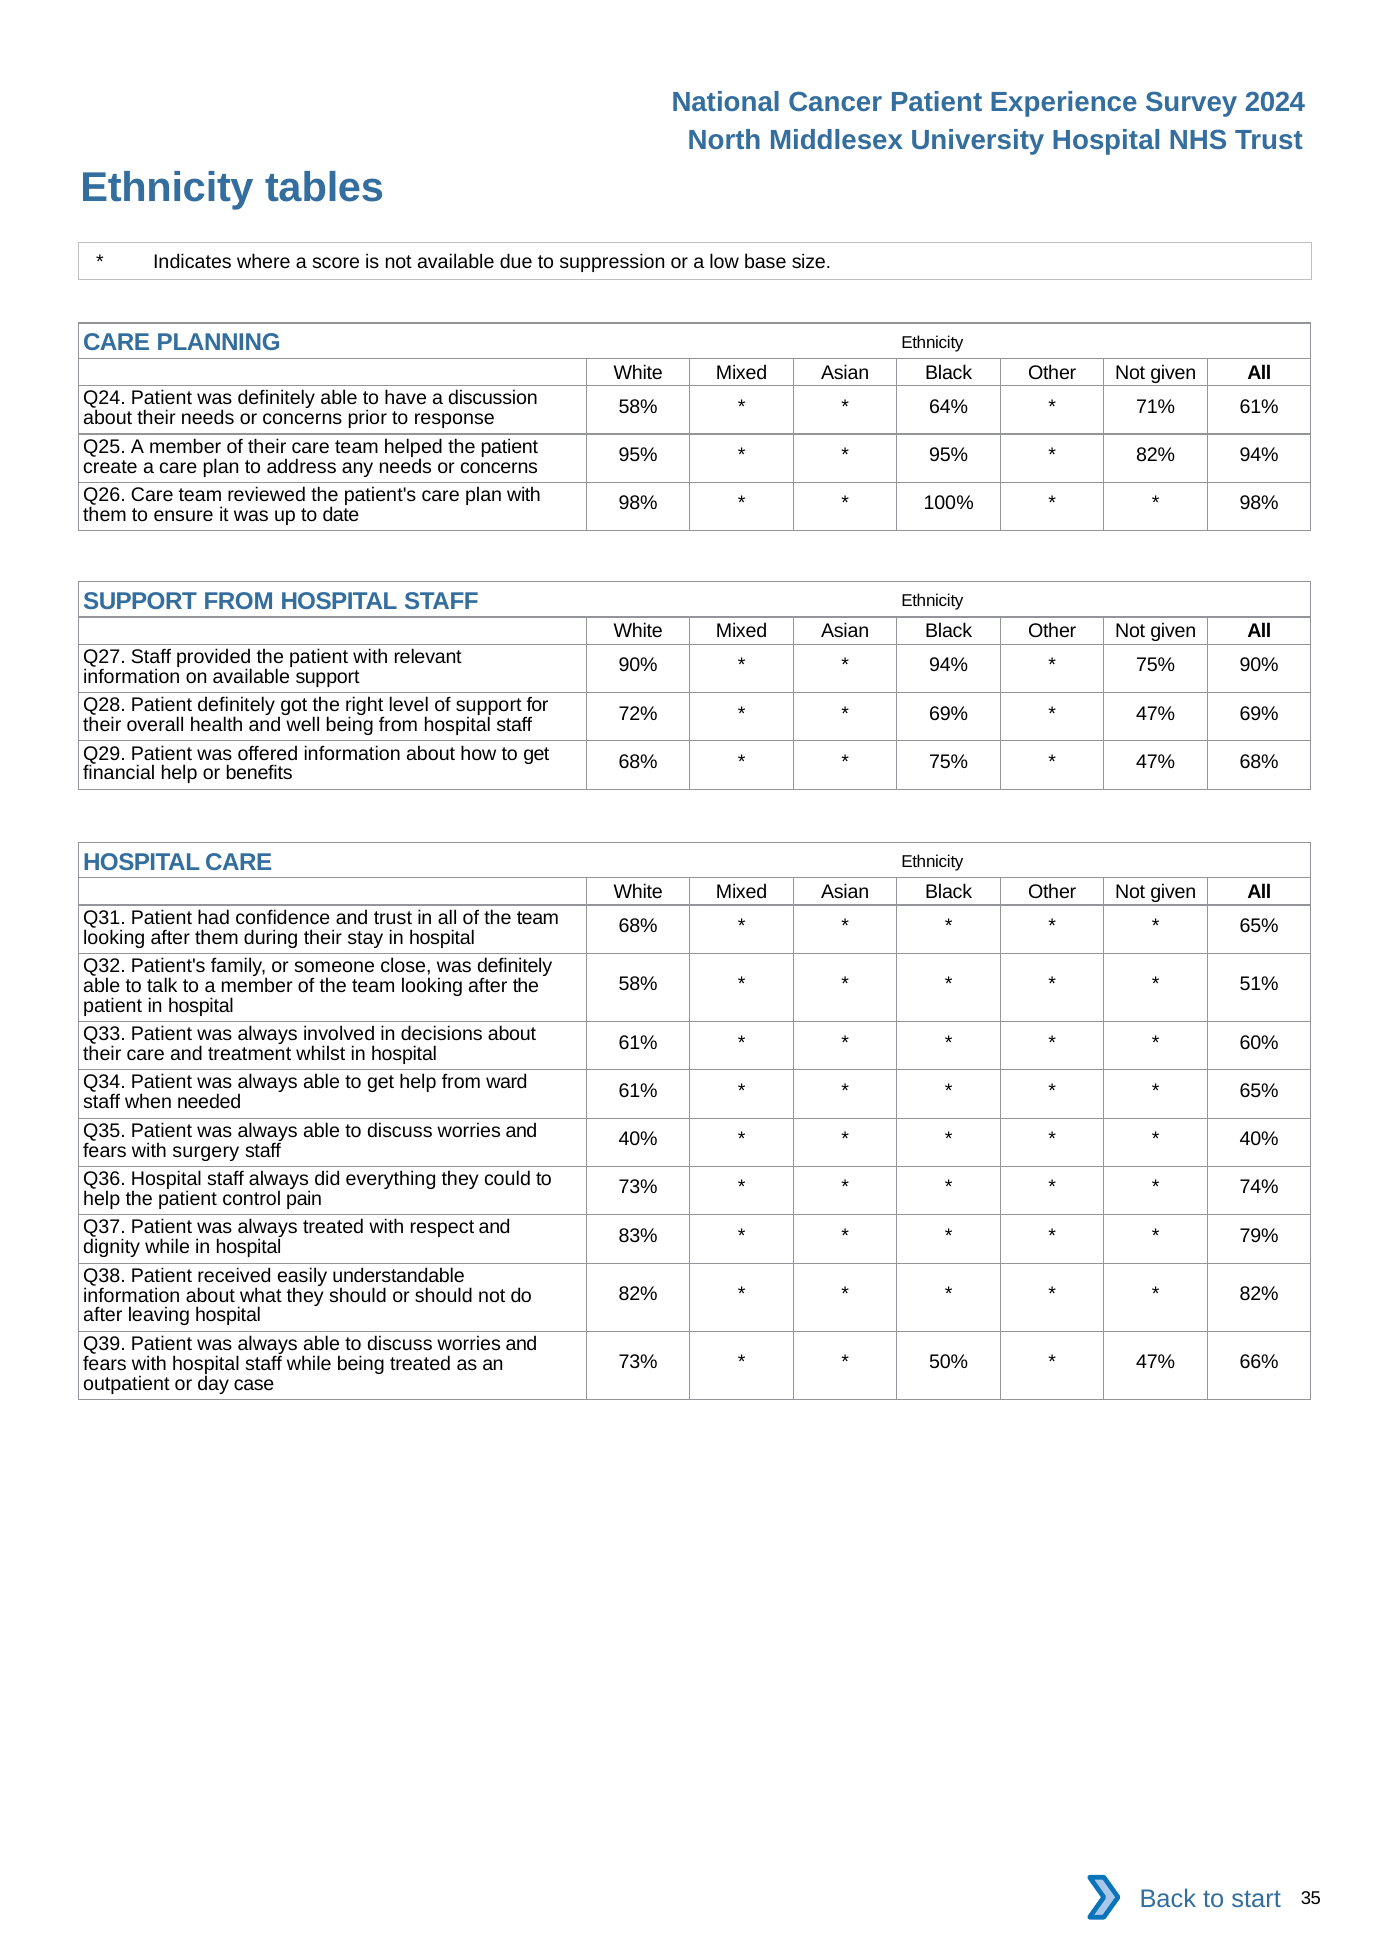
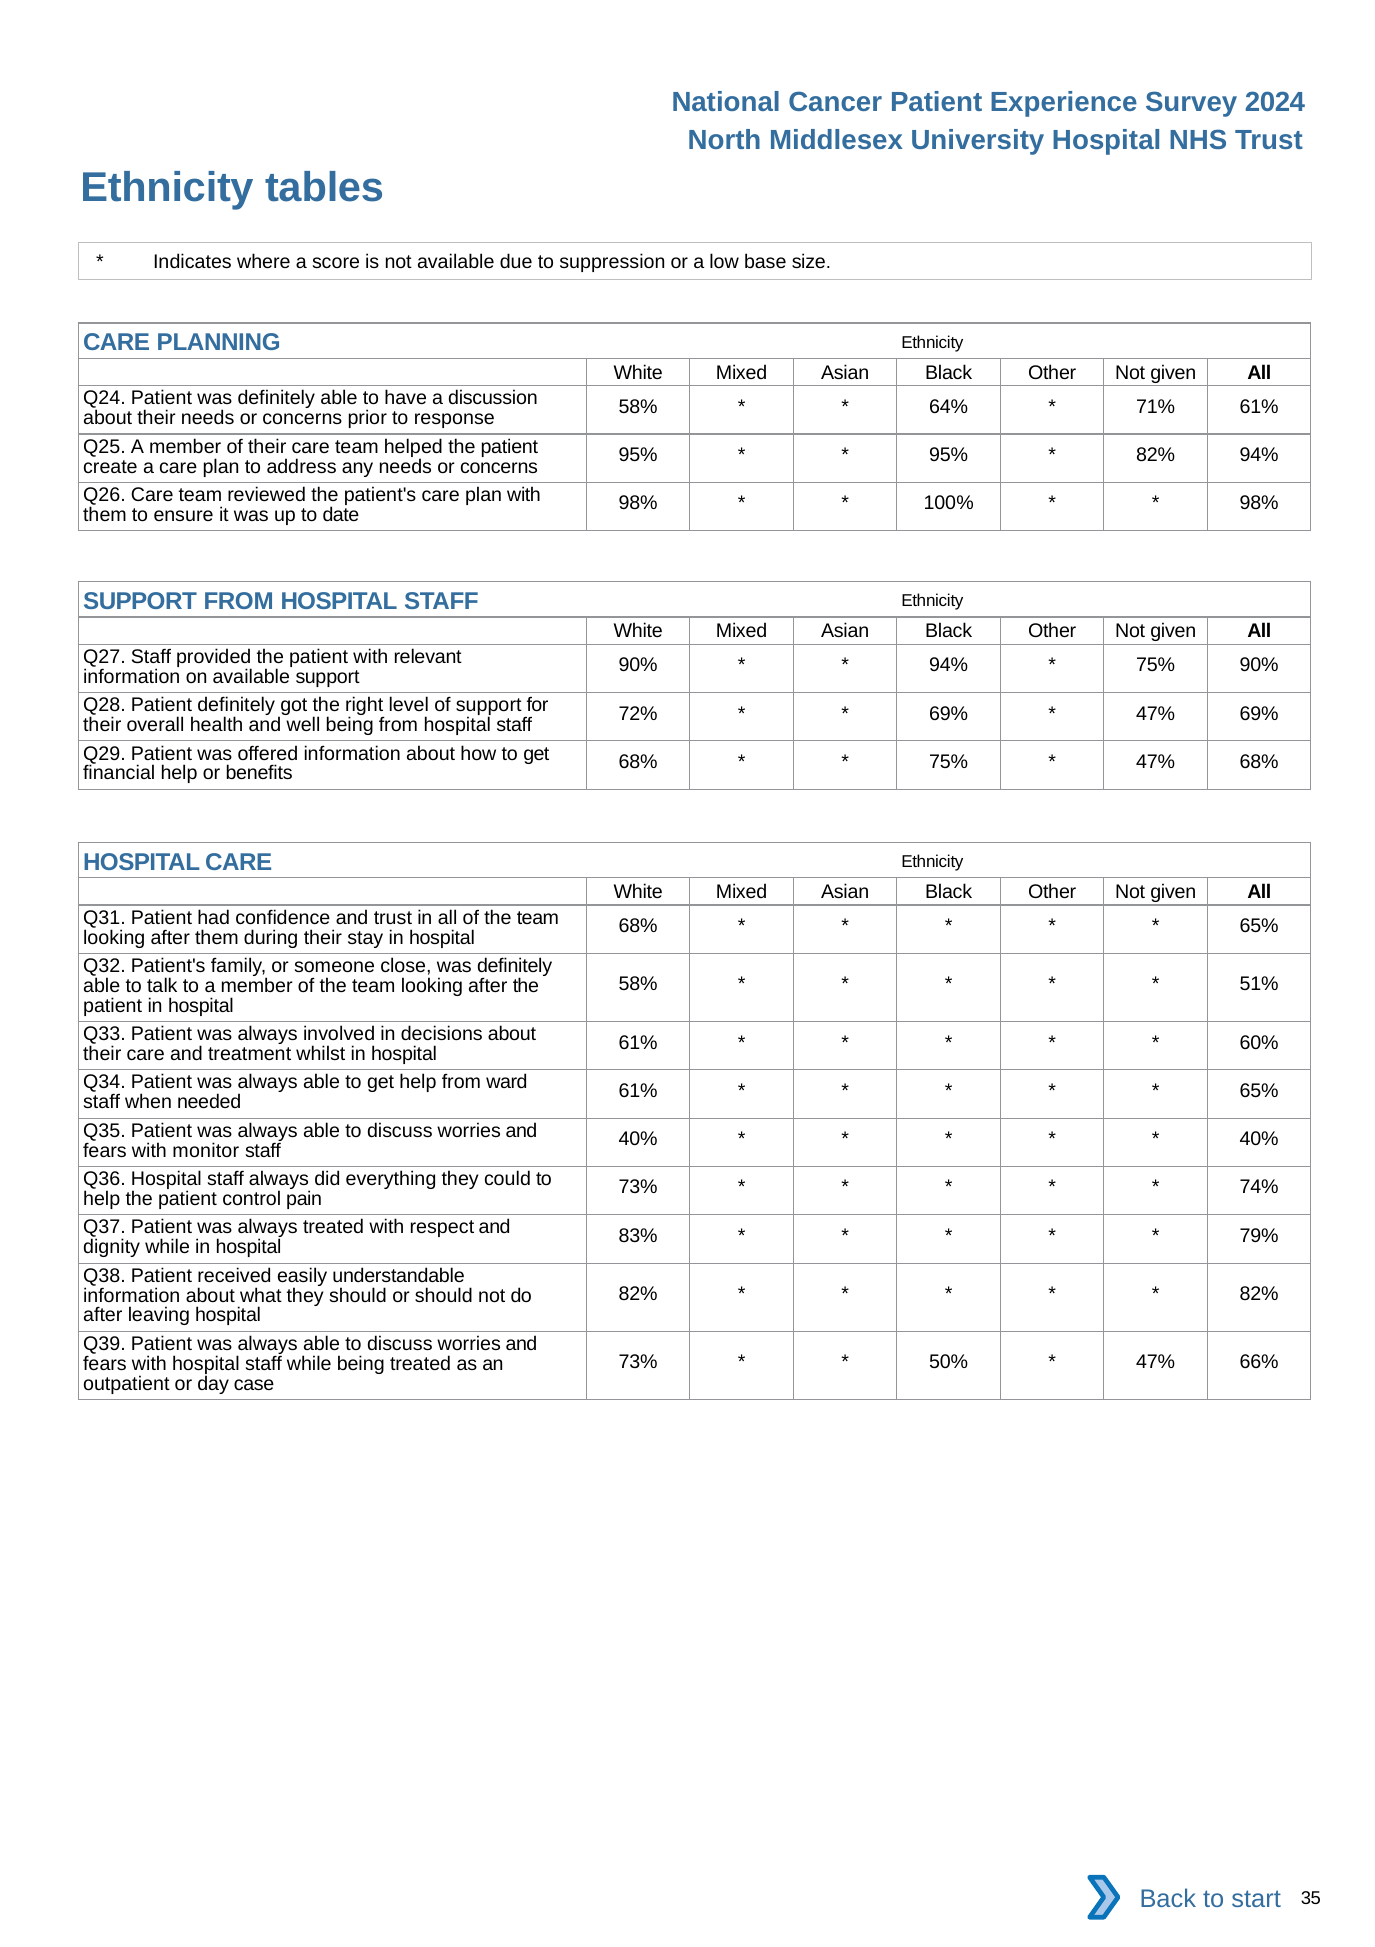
surgery: surgery -> monitor
